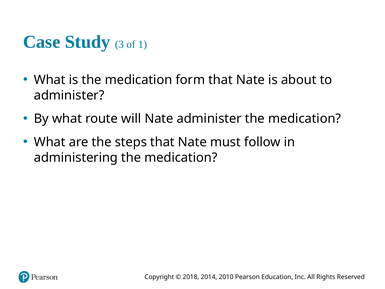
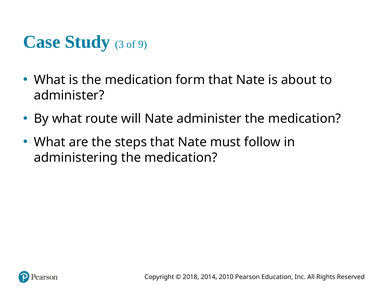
1: 1 -> 9
